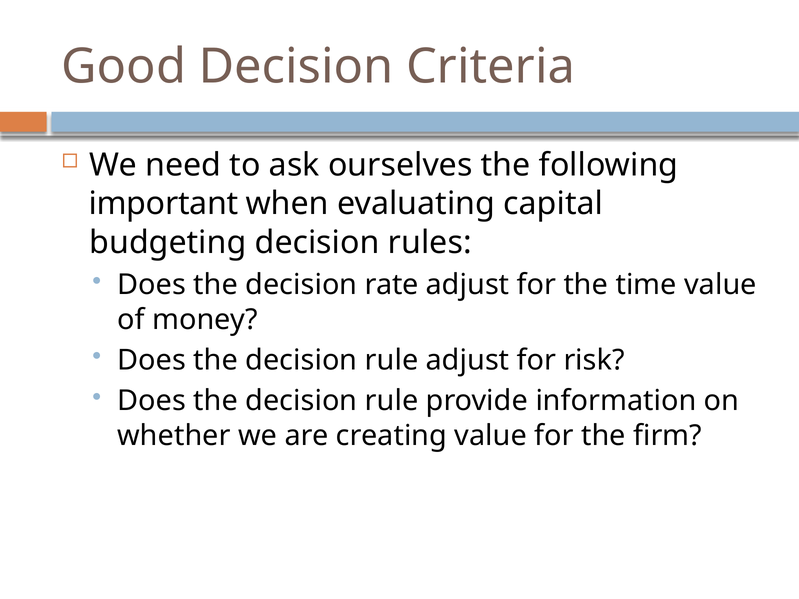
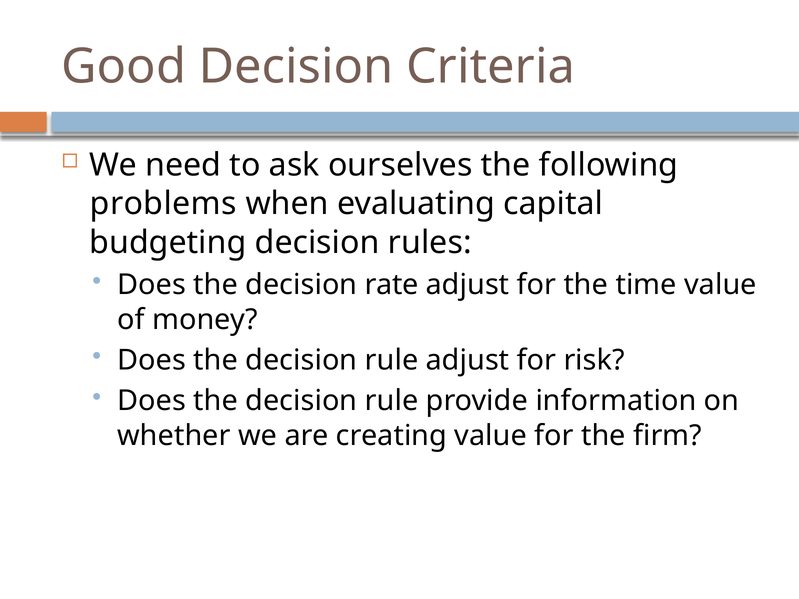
important: important -> problems
